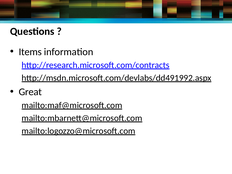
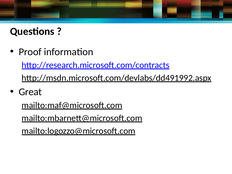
Items: Items -> Proof
